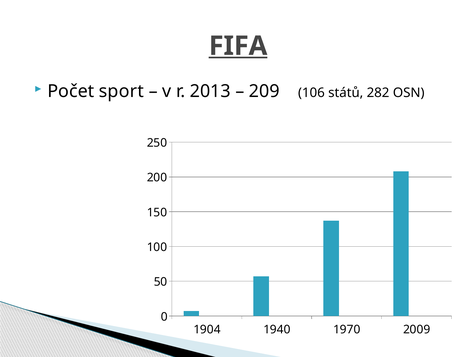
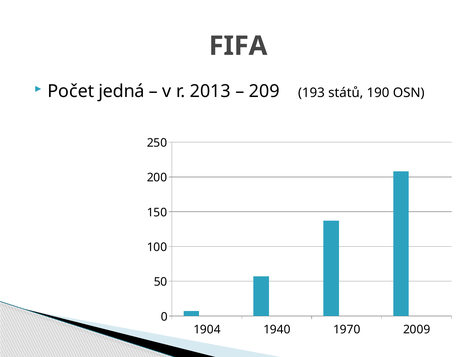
FIFA underline: present -> none
sport: sport -> jedná
106: 106 -> 193
282: 282 -> 190
